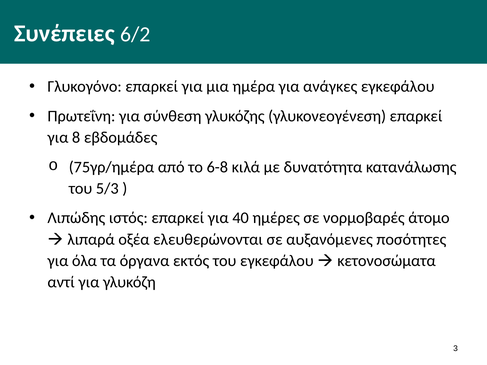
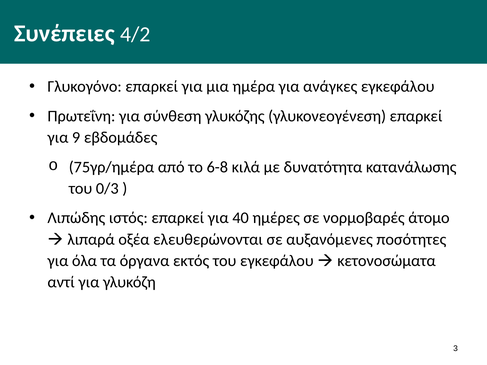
6/2: 6/2 -> 4/2
8: 8 -> 9
5/3: 5/3 -> 0/3
